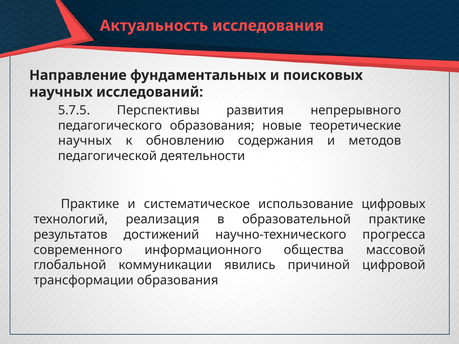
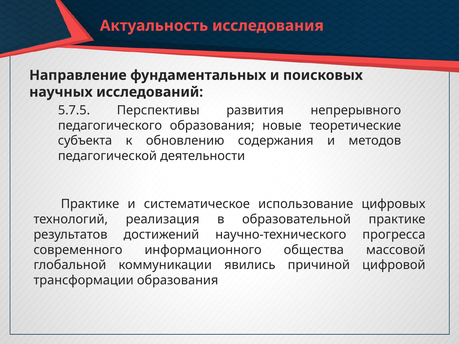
научных at (85, 141): научных -> субъекта
